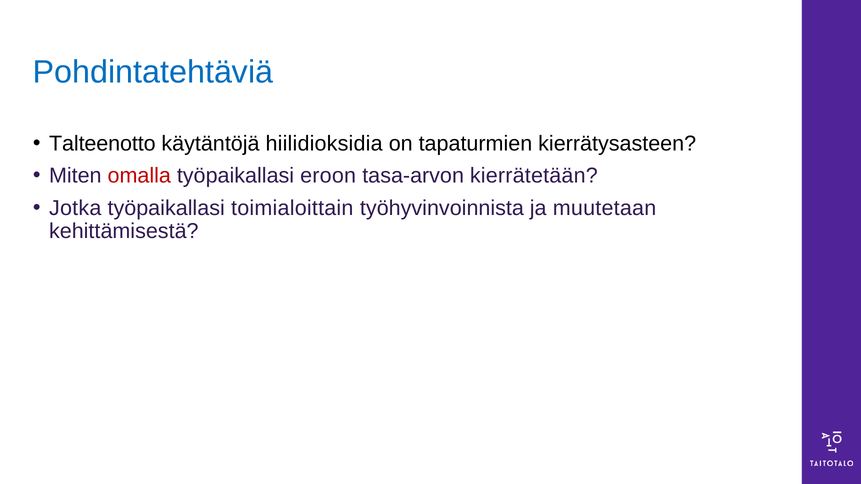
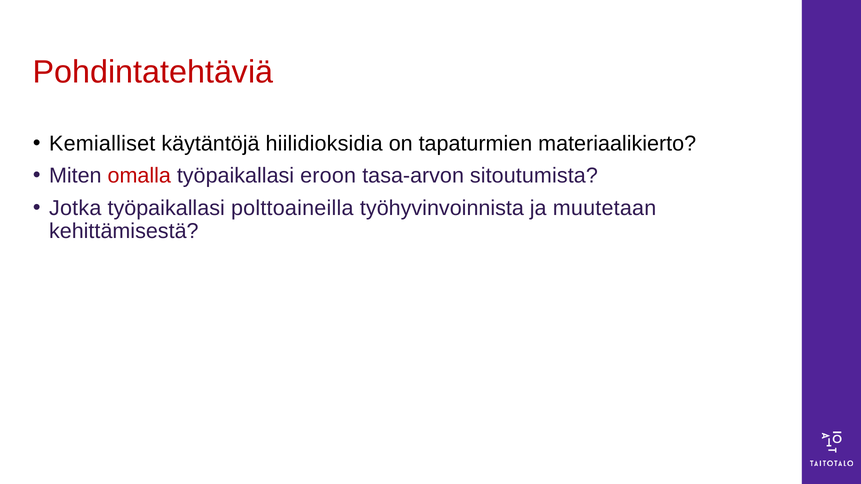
Pohdintatehtäviä colour: blue -> red
Talteenotto: Talteenotto -> Kemialliset
kierrätysasteen: kierrätysasteen -> materiaalikierto
kierrätetään: kierrätetään -> sitoutumista
toimialoittain: toimialoittain -> polttoaineilla
